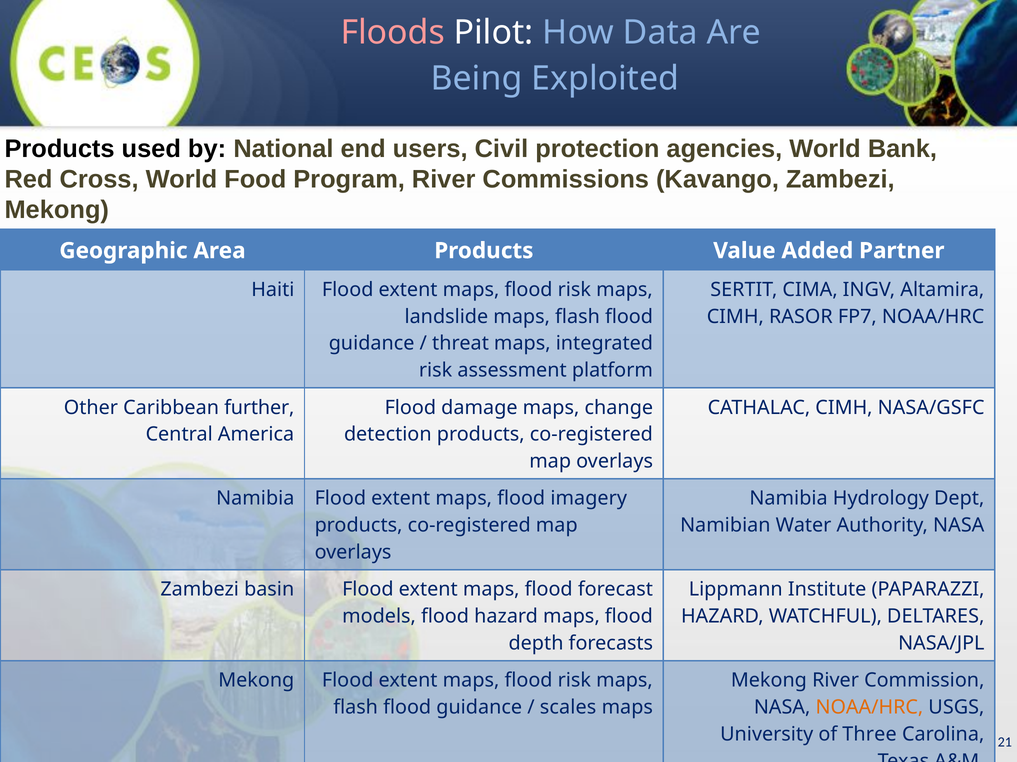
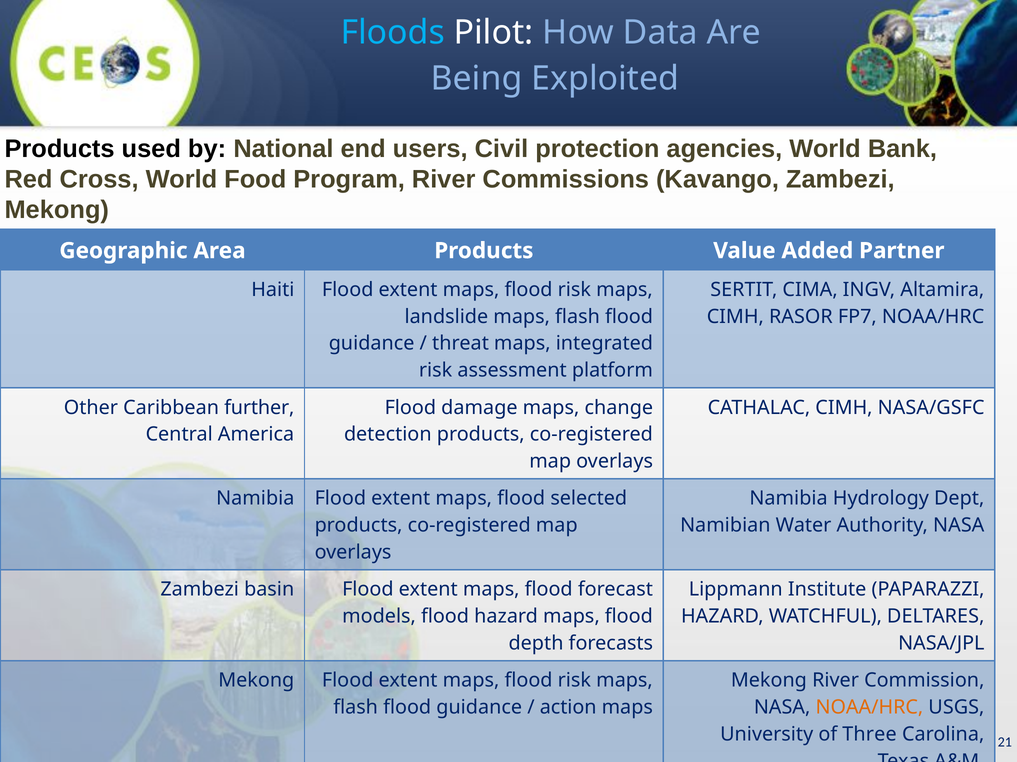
Floods colour: pink -> light blue
imagery: imagery -> selected
scales: scales -> action
